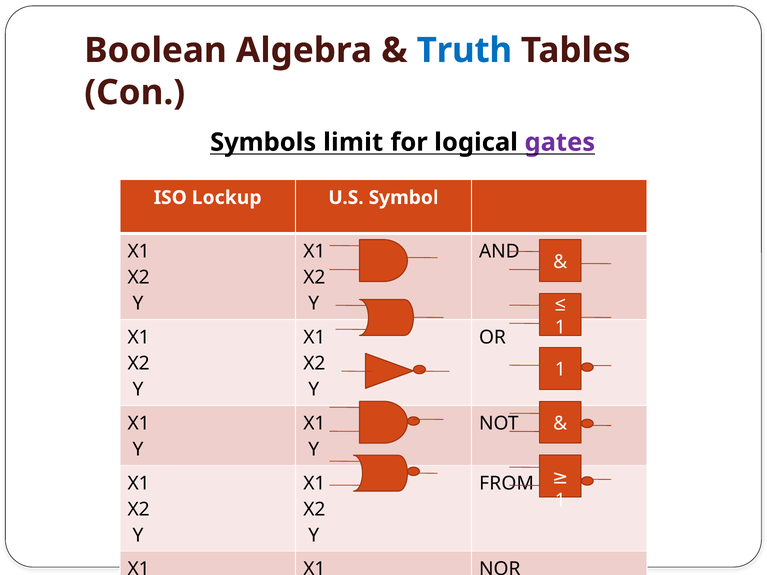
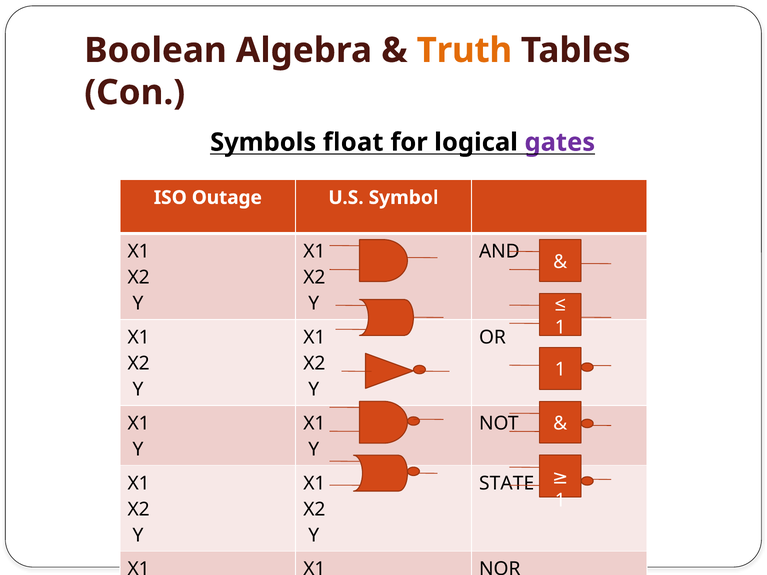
Truth colour: blue -> orange
limit: limit -> float
Lockup: Lockup -> Outage
FROM: FROM -> STATE
